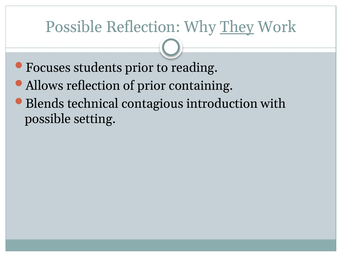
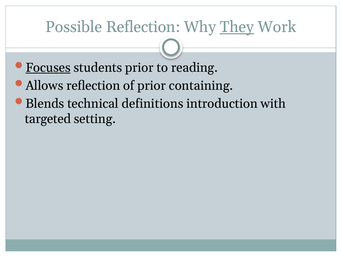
Focuses underline: none -> present
contagious: contagious -> definitions
possible at (48, 119): possible -> targeted
